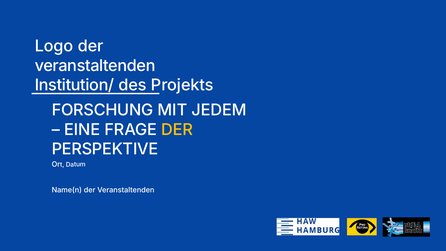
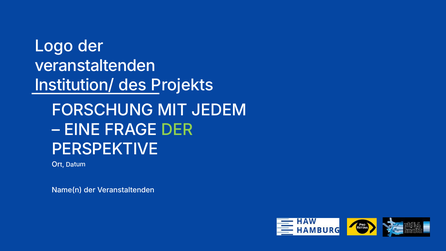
DER at (177, 130) colour: yellow -> light green
